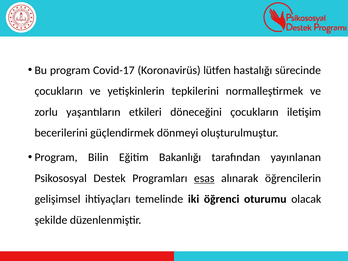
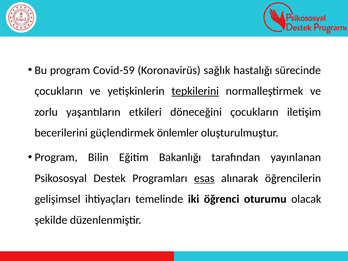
Covid-17: Covid-17 -> Covid-59
lütfen: lütfen -> sağlık
tepkilerini underline: none -> present
dönmeyi: dönmeyi -> önlemler
